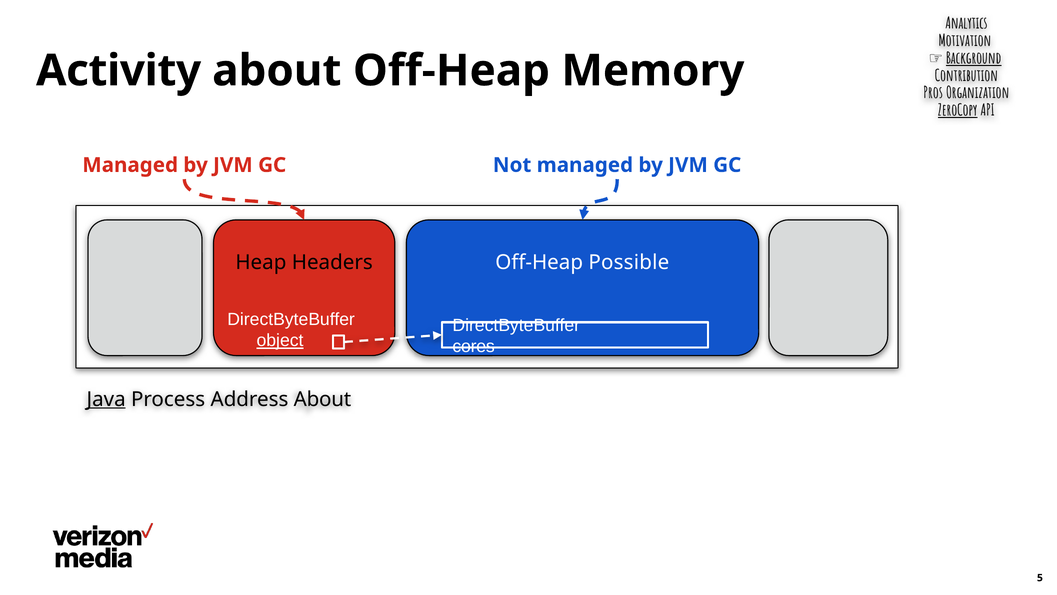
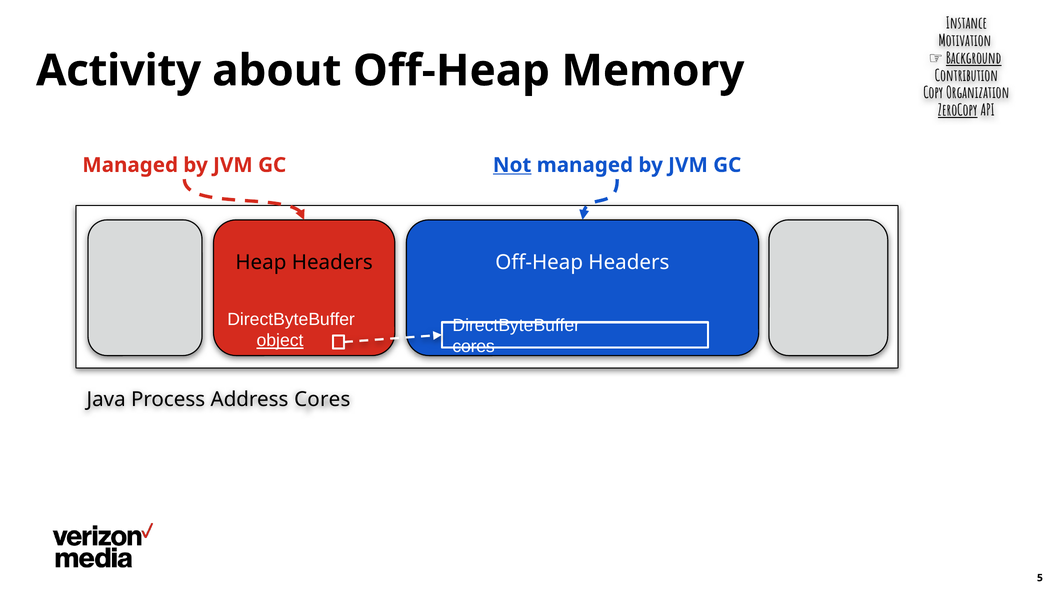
Analytics: Analytics -> Instance
Pros: Pros -> Copy
Not underline: none -> present
Off-Heap Possible: Possible -> Headers
Java underline: present -> none
Address About: About -> Cores
